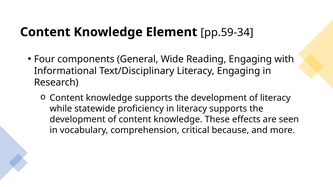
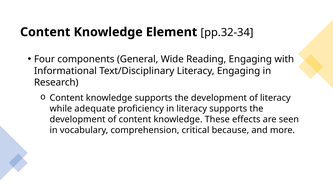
pp.59-34: pp.59-34 -> pp.32-34
statewide: statewide -> adequate
